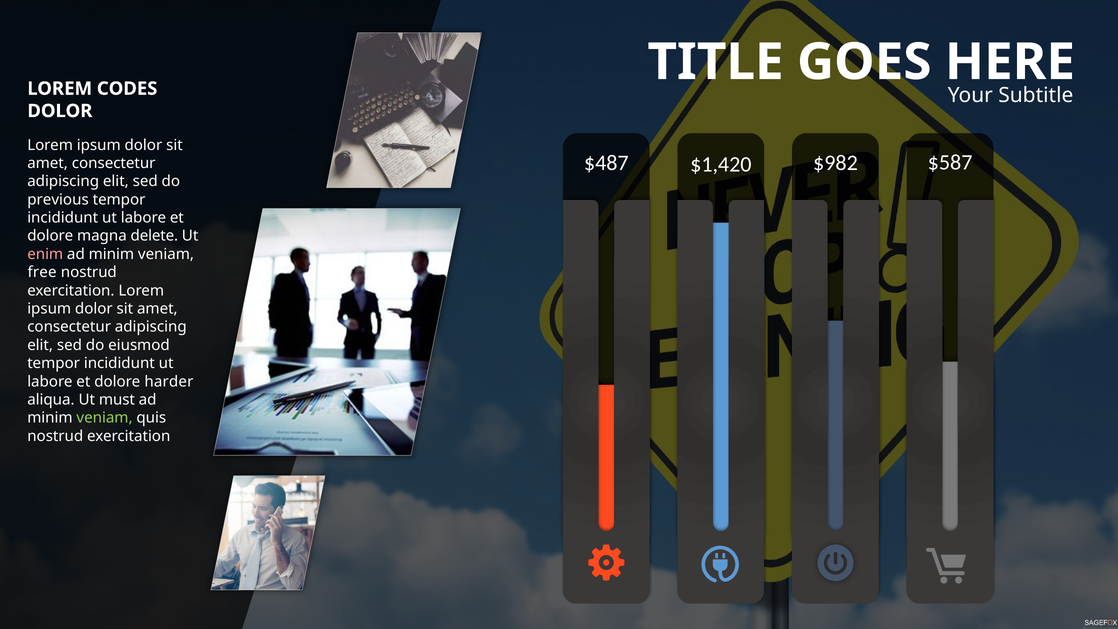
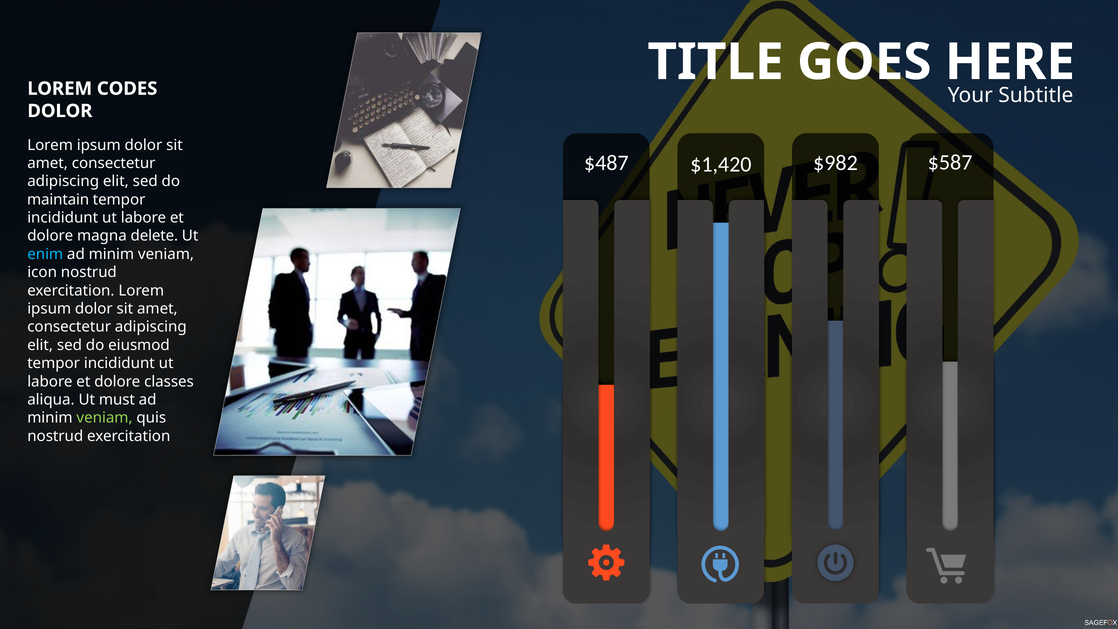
previous: previous -> maintain
enim colour: pink -> light blue
free: free -> icon
harder: harder -> classes
